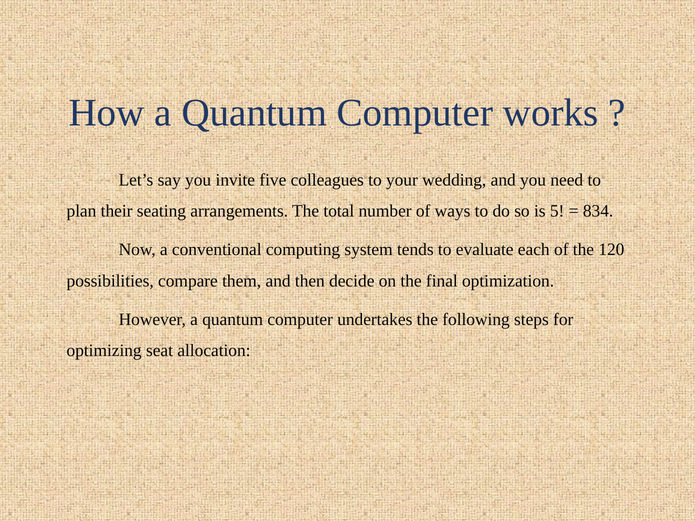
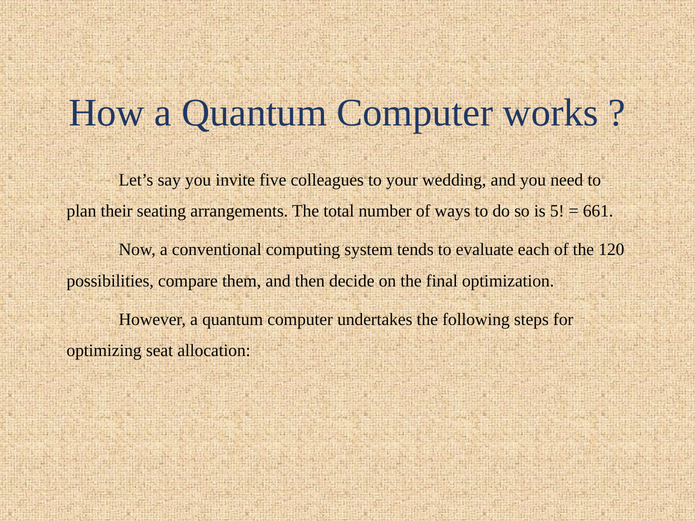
834: 834 -> 661
